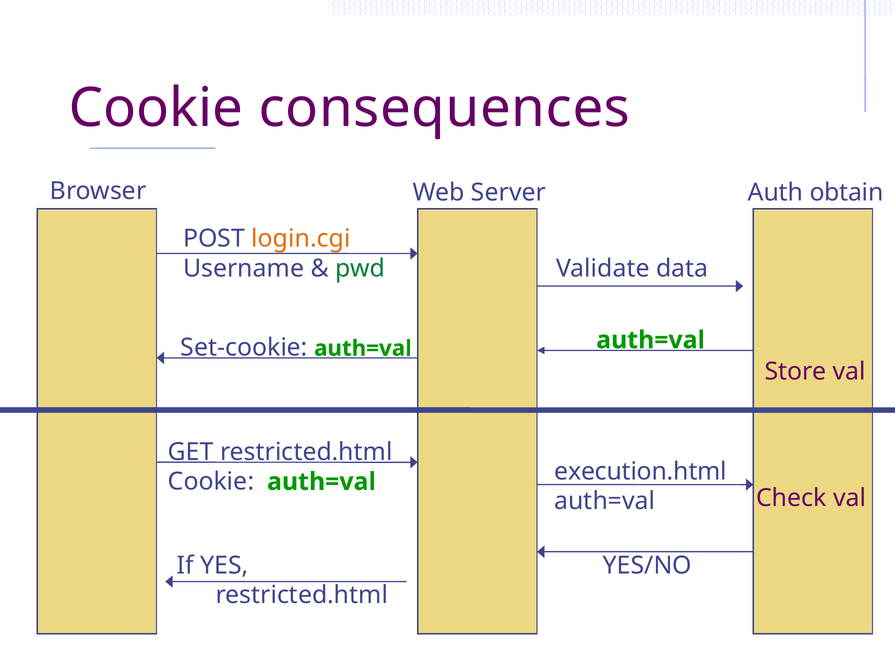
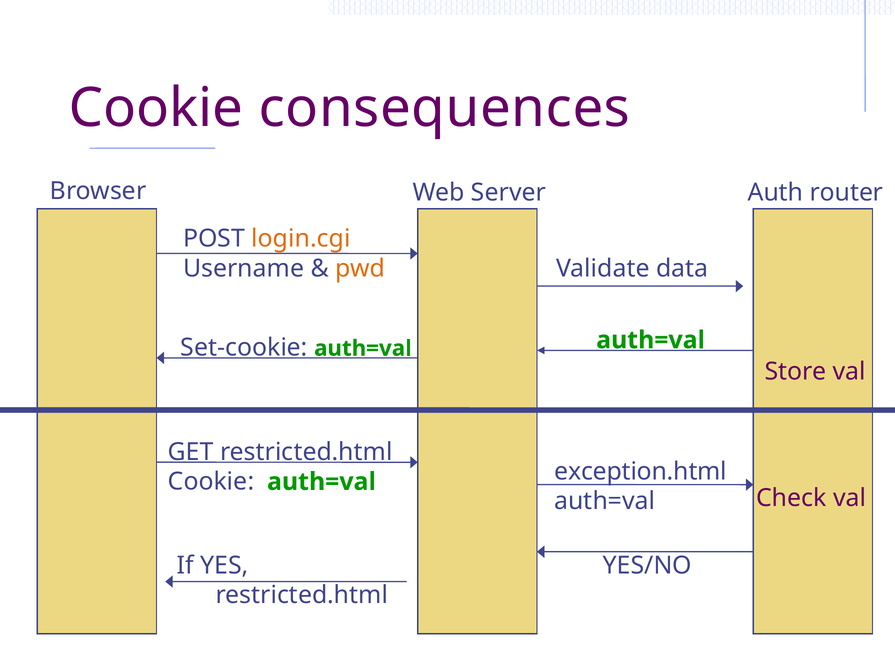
obtain: obtain -> router
pwd colour: green -> orange
execution.html: execution.html -> exception.html
